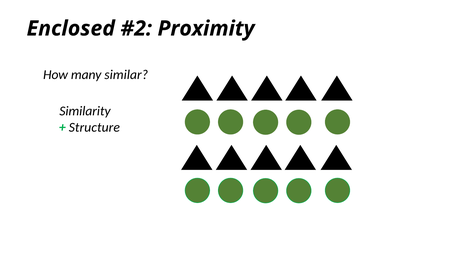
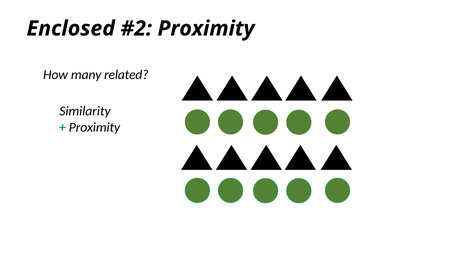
similar: similar -> related
Structure at (94, 127): Structure -> Proximity
